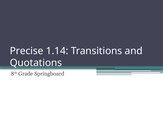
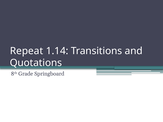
Precise: Precise -> Repeat
